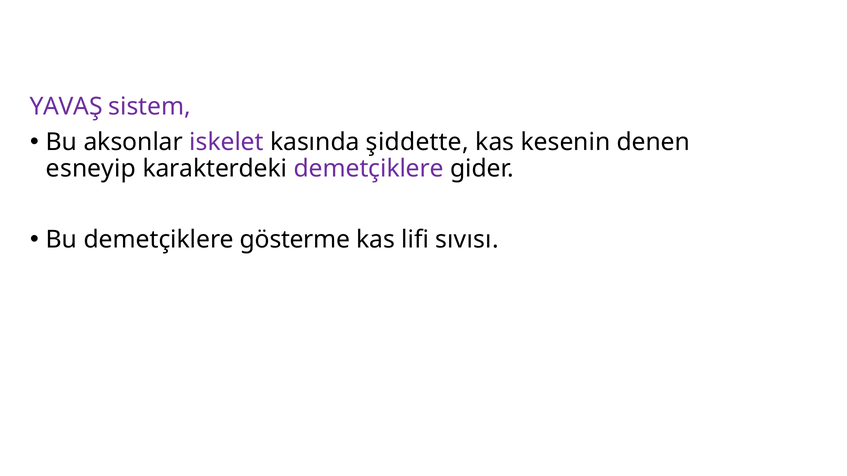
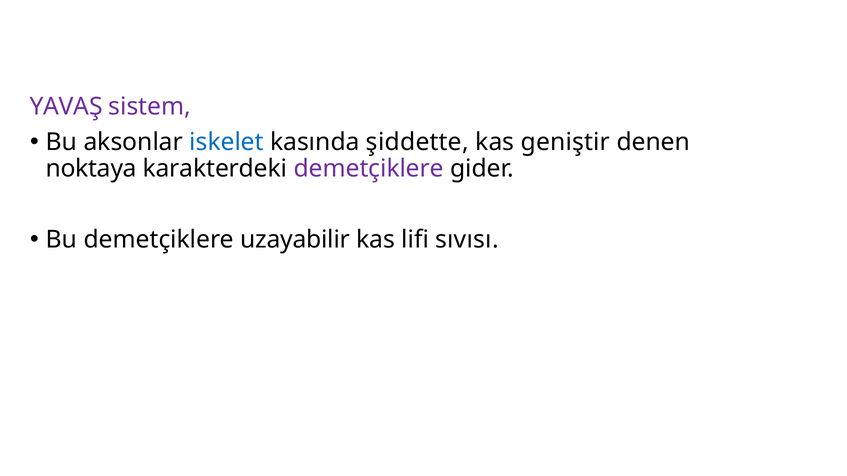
iskelet colour: purple -> blue
kesenin: kesenin -> geniştir
esneyip: esneyip -> noktaya
gösterme: gösterme -> uzayabilir
